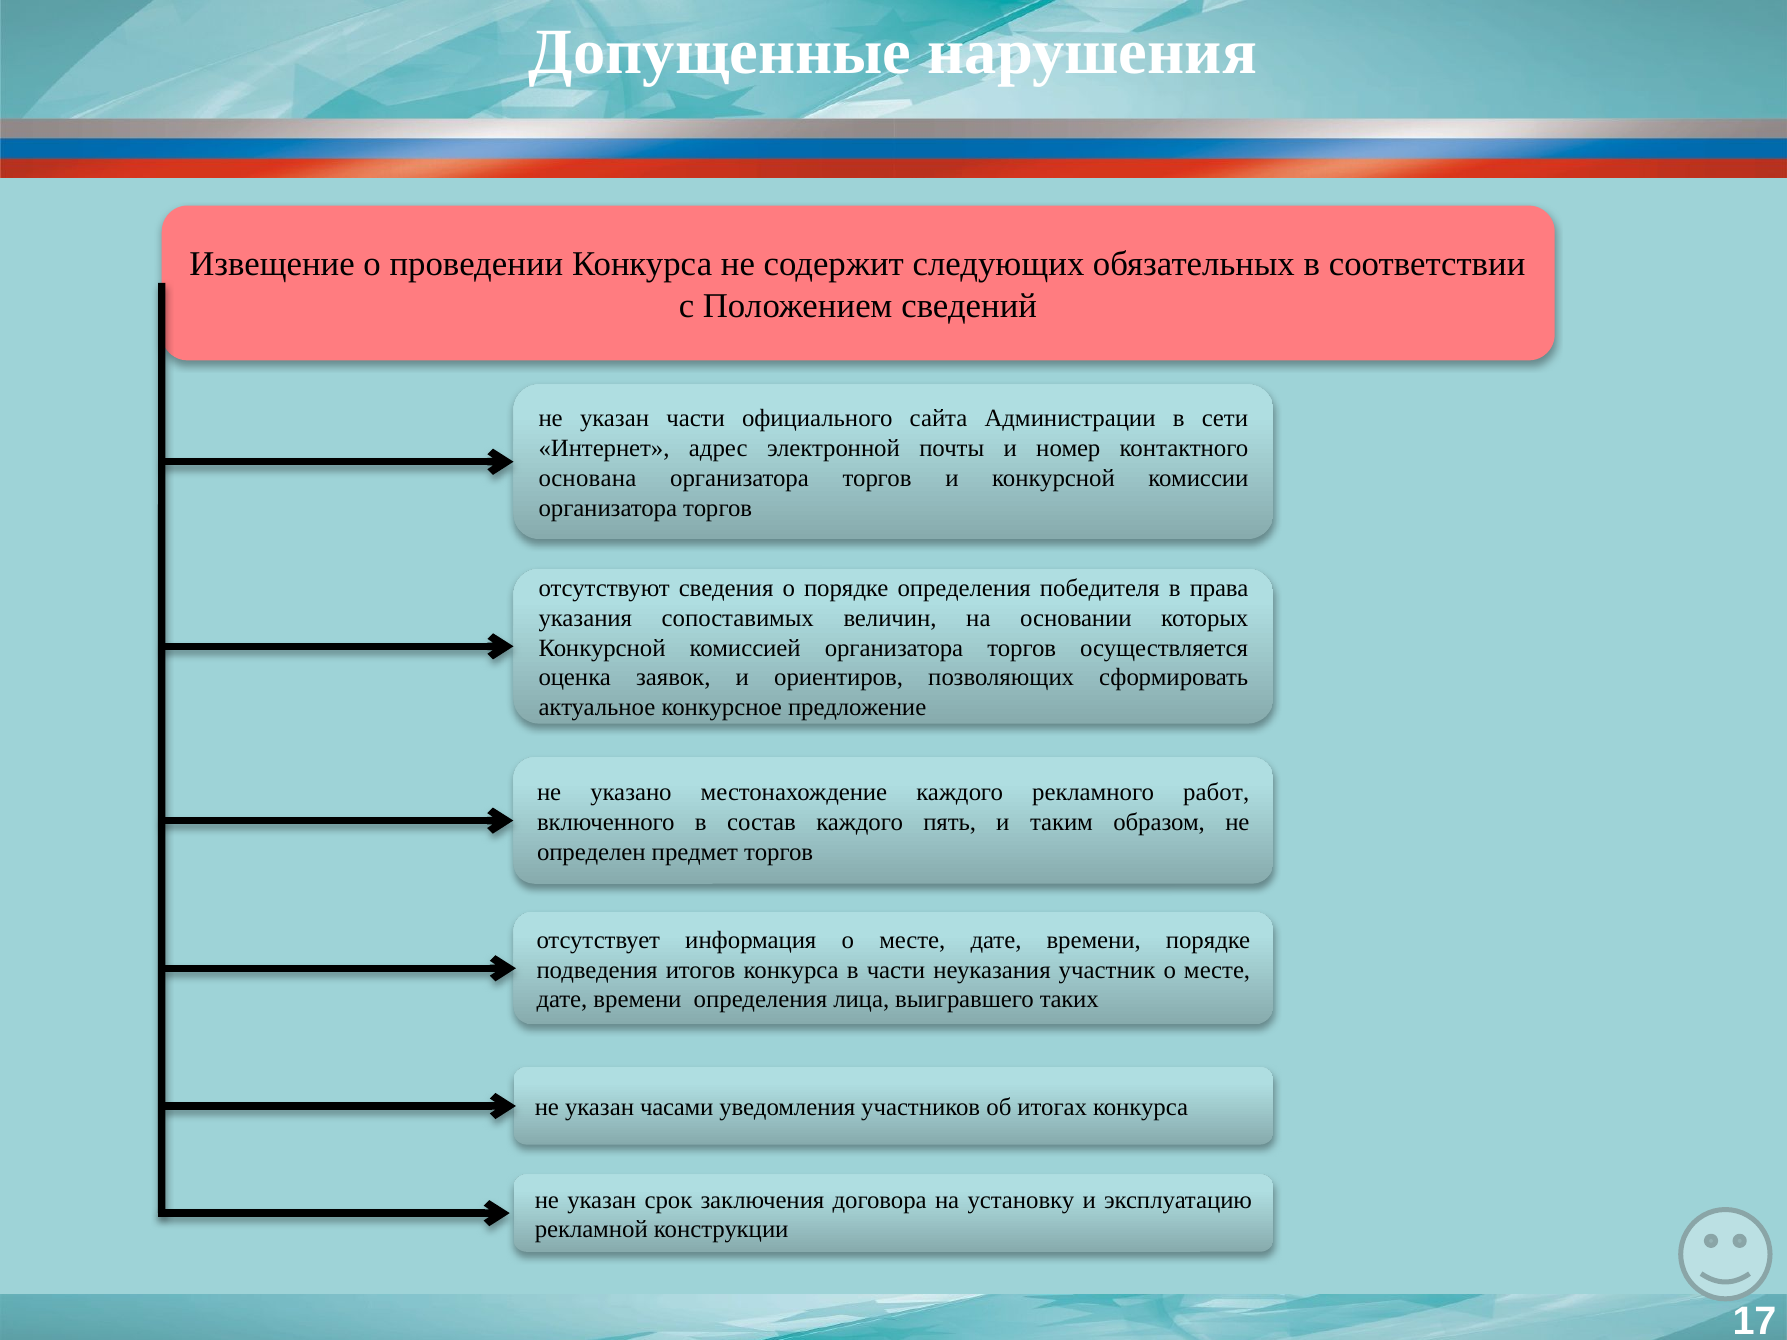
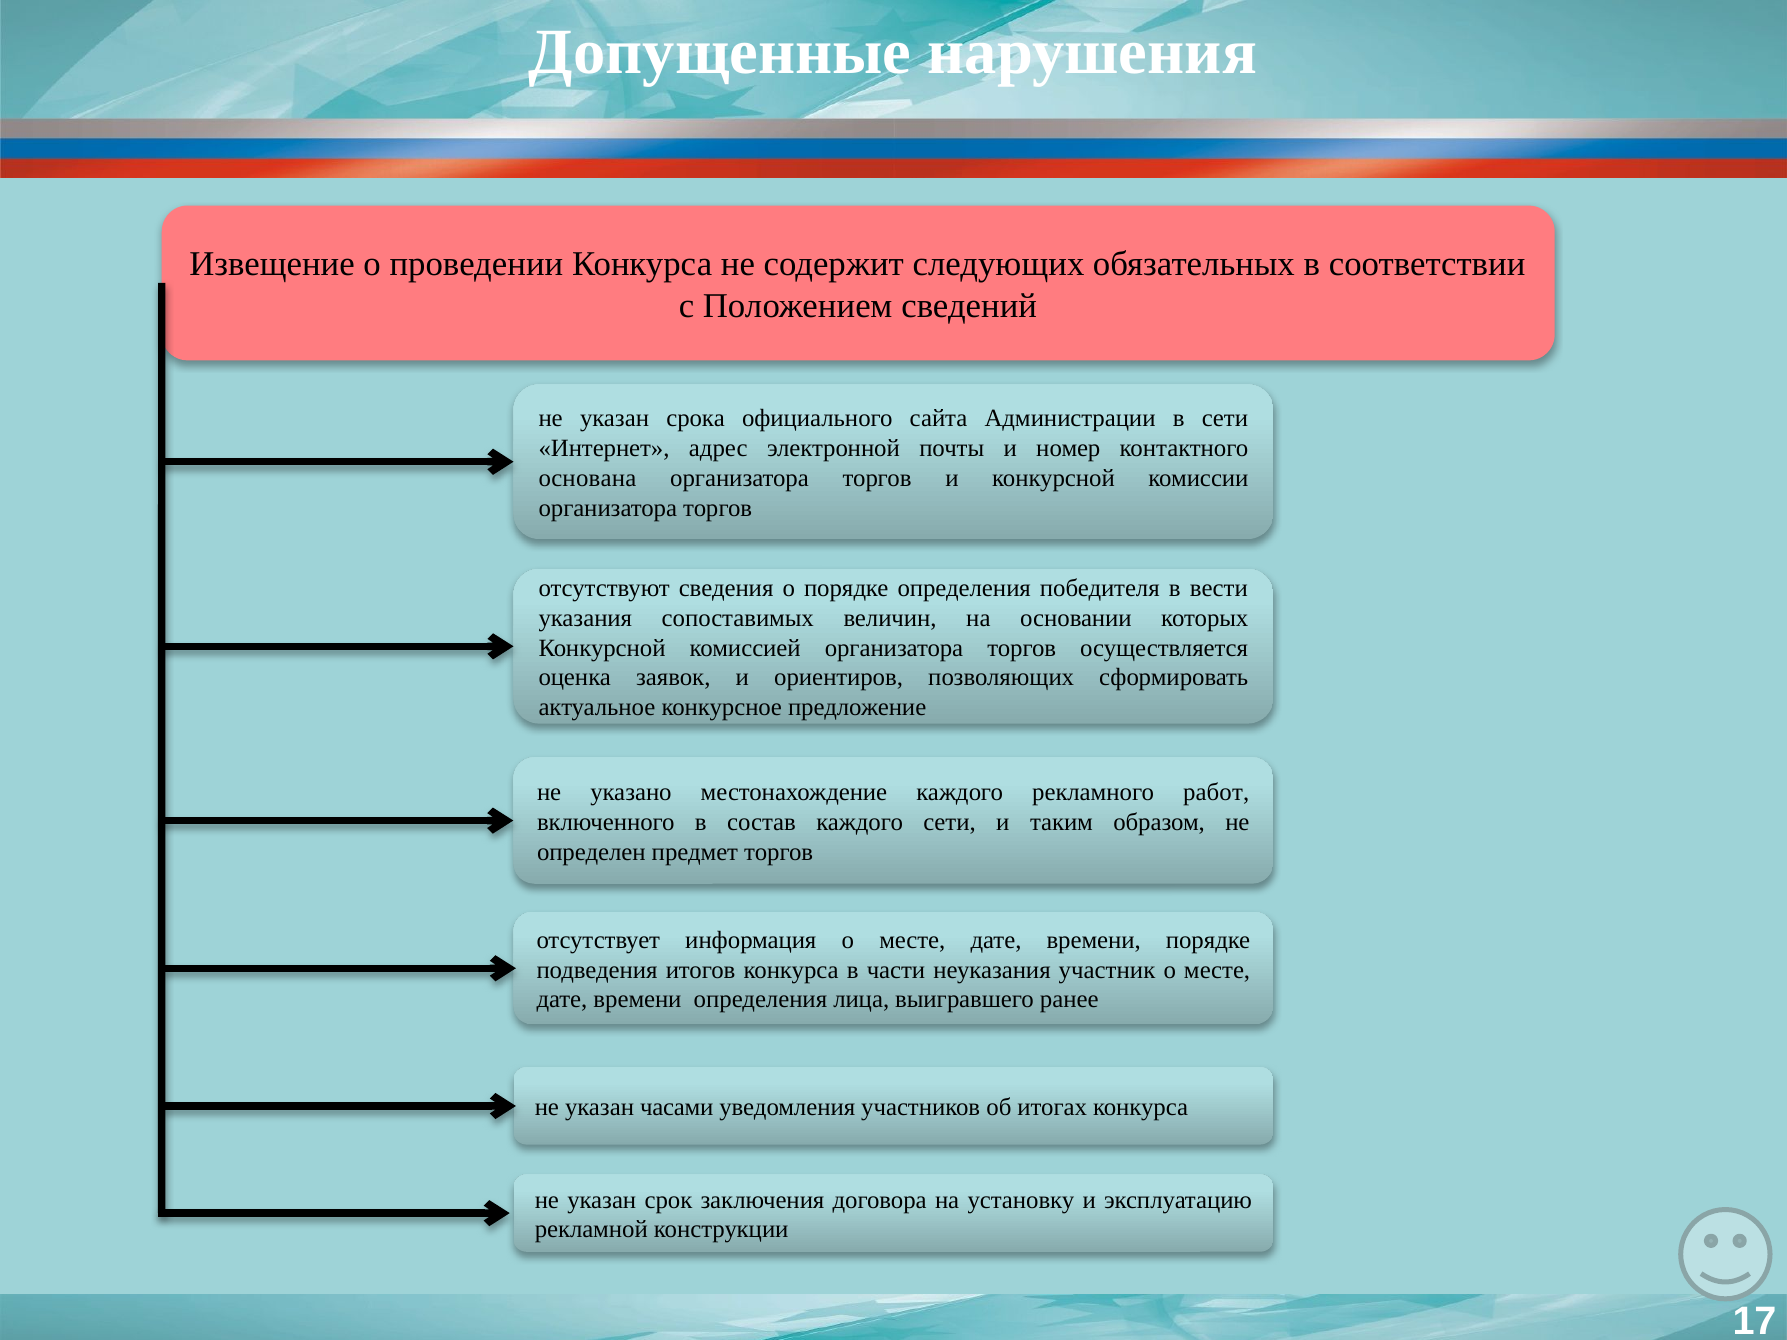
указан части: части -> срока
права: права -> вести
каждого пять: пять -> сети
таких: таких -> ранее
